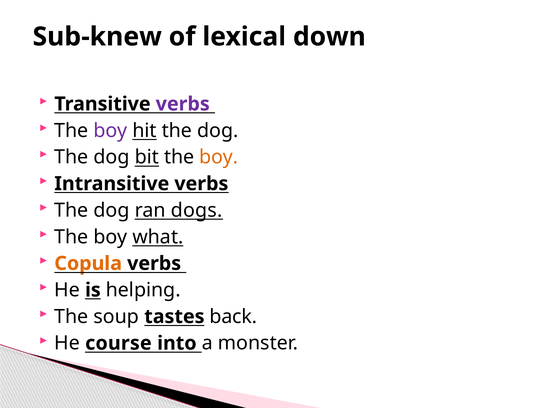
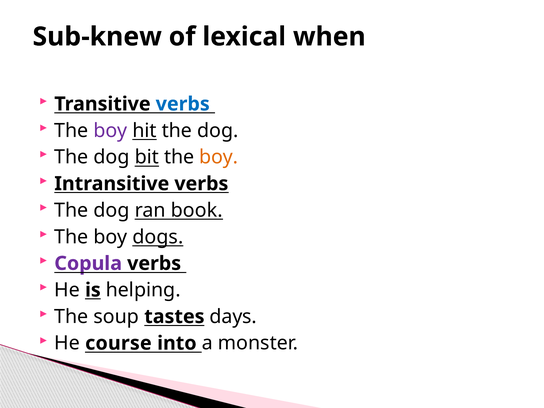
down: down -> when
verbs at (183, 104) colour: purple -> blue
dogs: dogs -> book
what: what -> dogs
Copula colour: orange -> purple
back: back -> days
